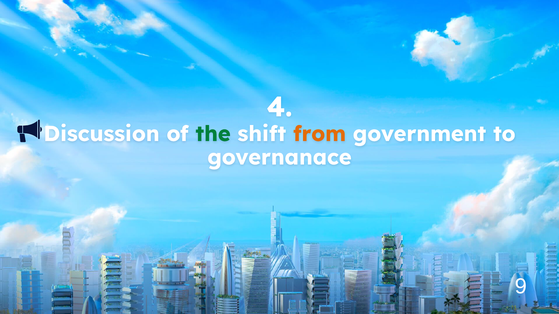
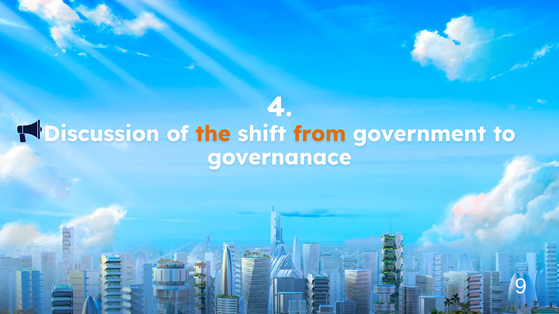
the colour: green -> orange
